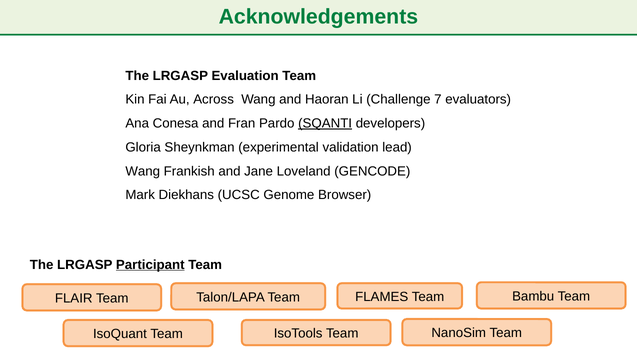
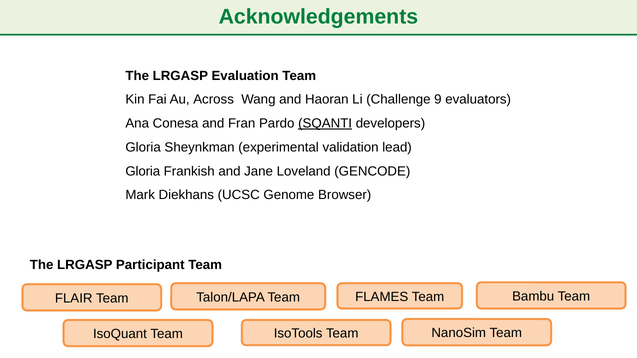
7: 7 -> 9
Wang at (143, 171): Wang -> Gloria
Participant underline: present -> none
